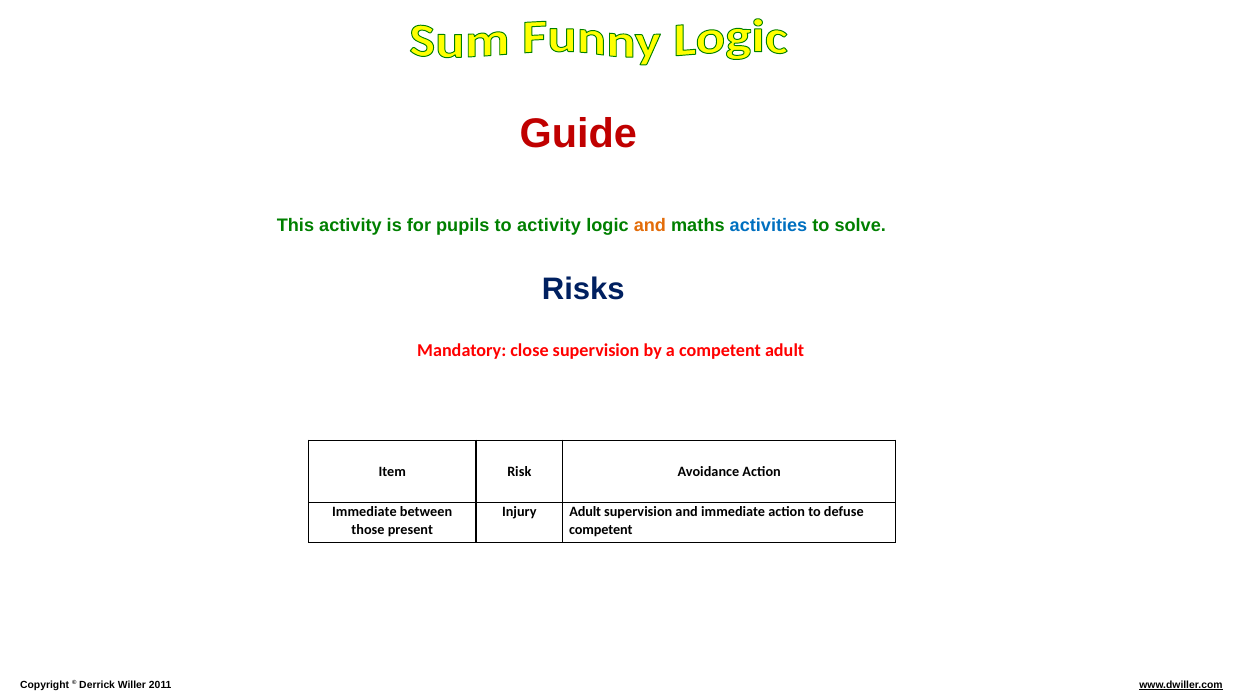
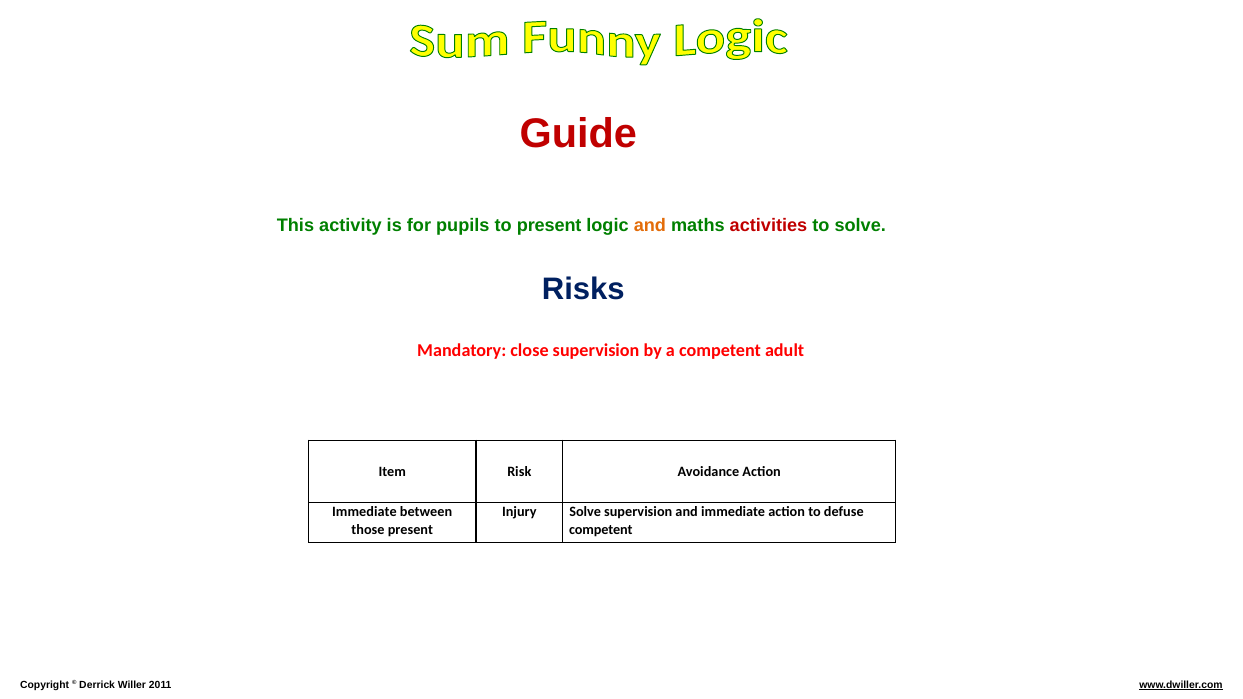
to activity: activity -> present
activities colour: blue -> red
Injury Adult: Adult -> Solve
